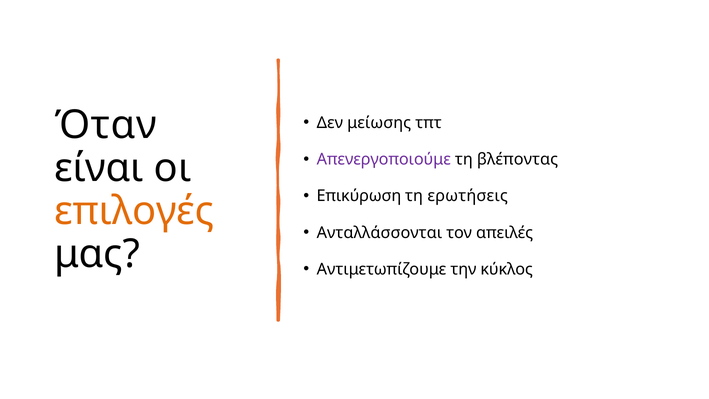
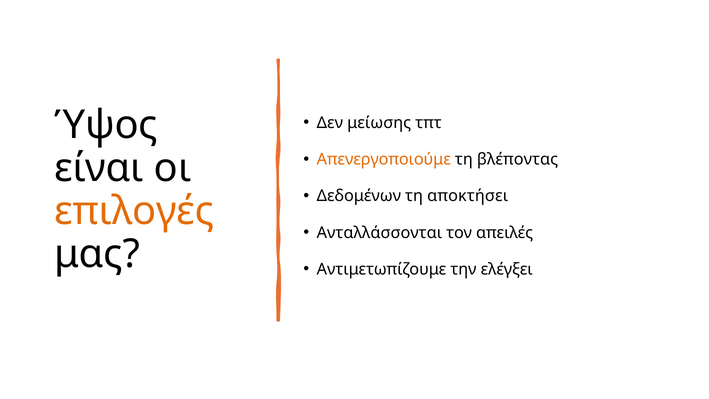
Όταν: Όταν -> Ύψος
Απενεργοποιούμε colour: purple -> orange
Επικύρωση: Επικύρωση -> Δεδομένων
ερωτήσεις: ερωτήσεις -> αποκτήσει
κύκλος: κύκλος -> ελέγξει
